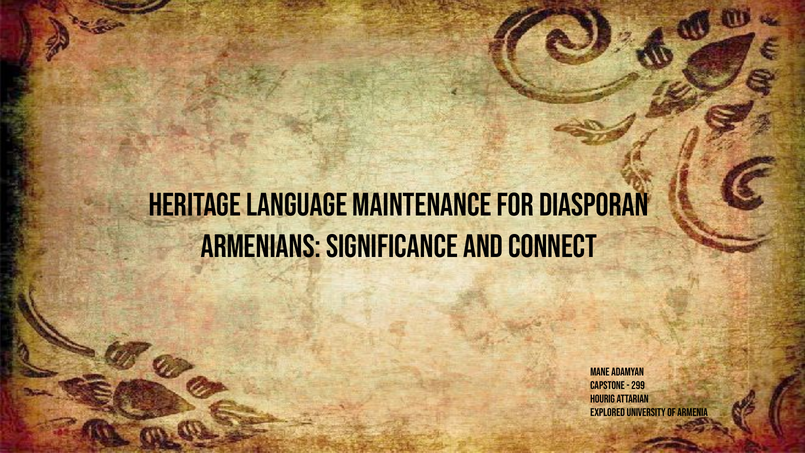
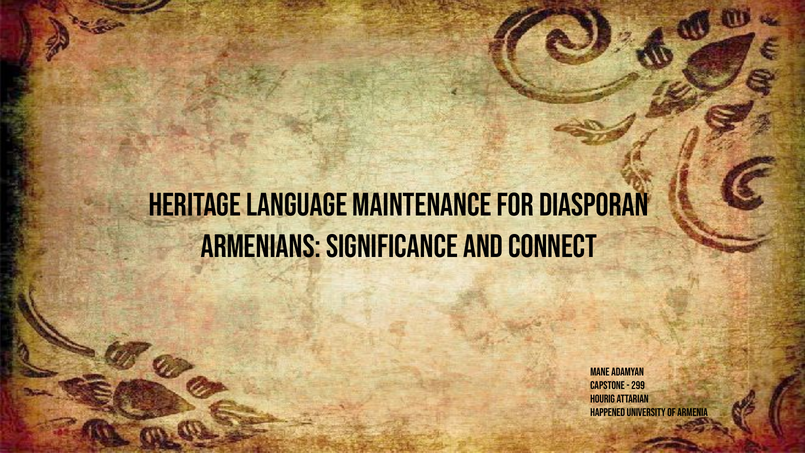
Explored: Explored -> Happened
